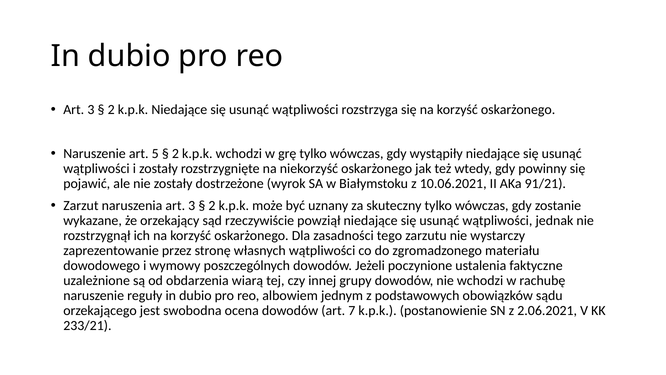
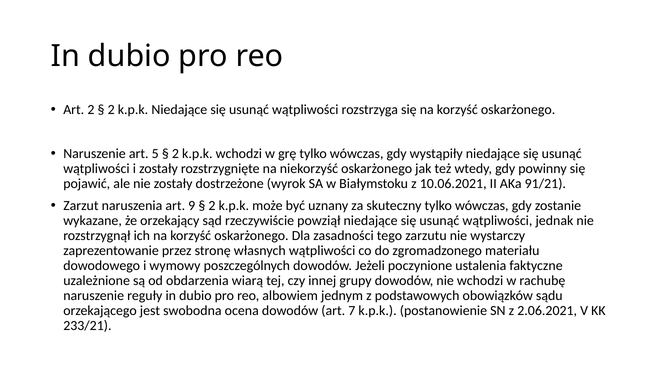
3 at (91, 110): 3 -> 2
naruszenia art 3: 3 -> 9
